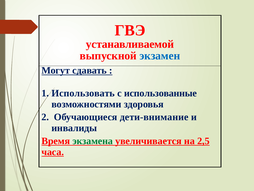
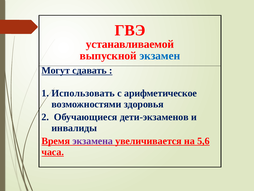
использованные: использованные -> арифметическое
дети-внимание: дети-внимание -> дети-экзаменов
экзамена colour: green -> purple
2,5: 2,5 -> 5,6
